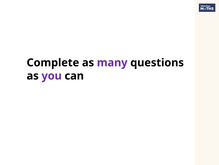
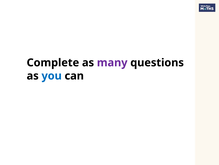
you colour: purple -> blue
